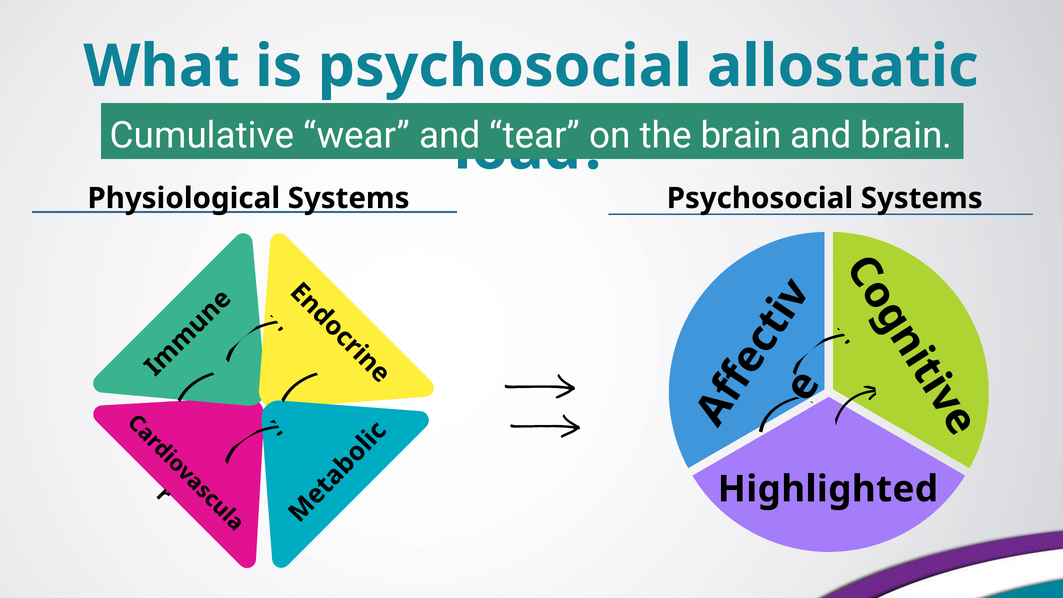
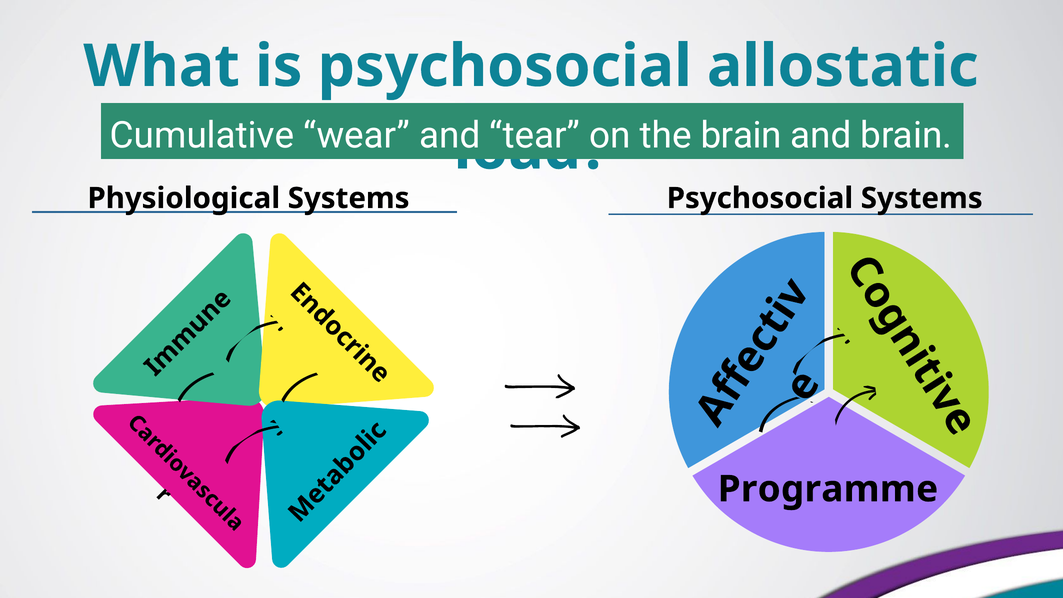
Highlighted: Highlighted -> Programme
